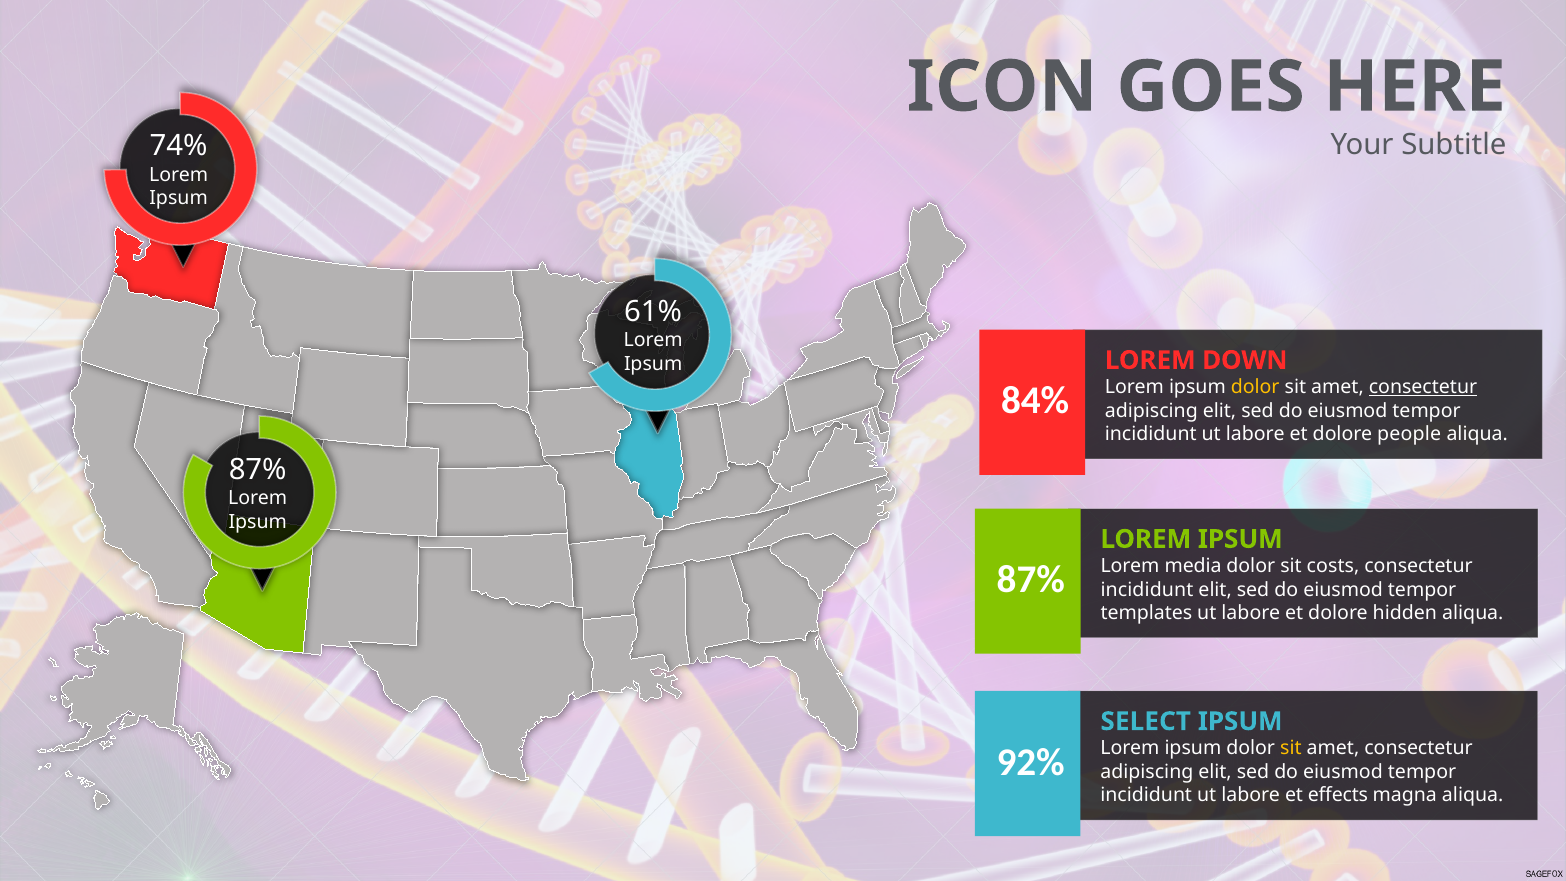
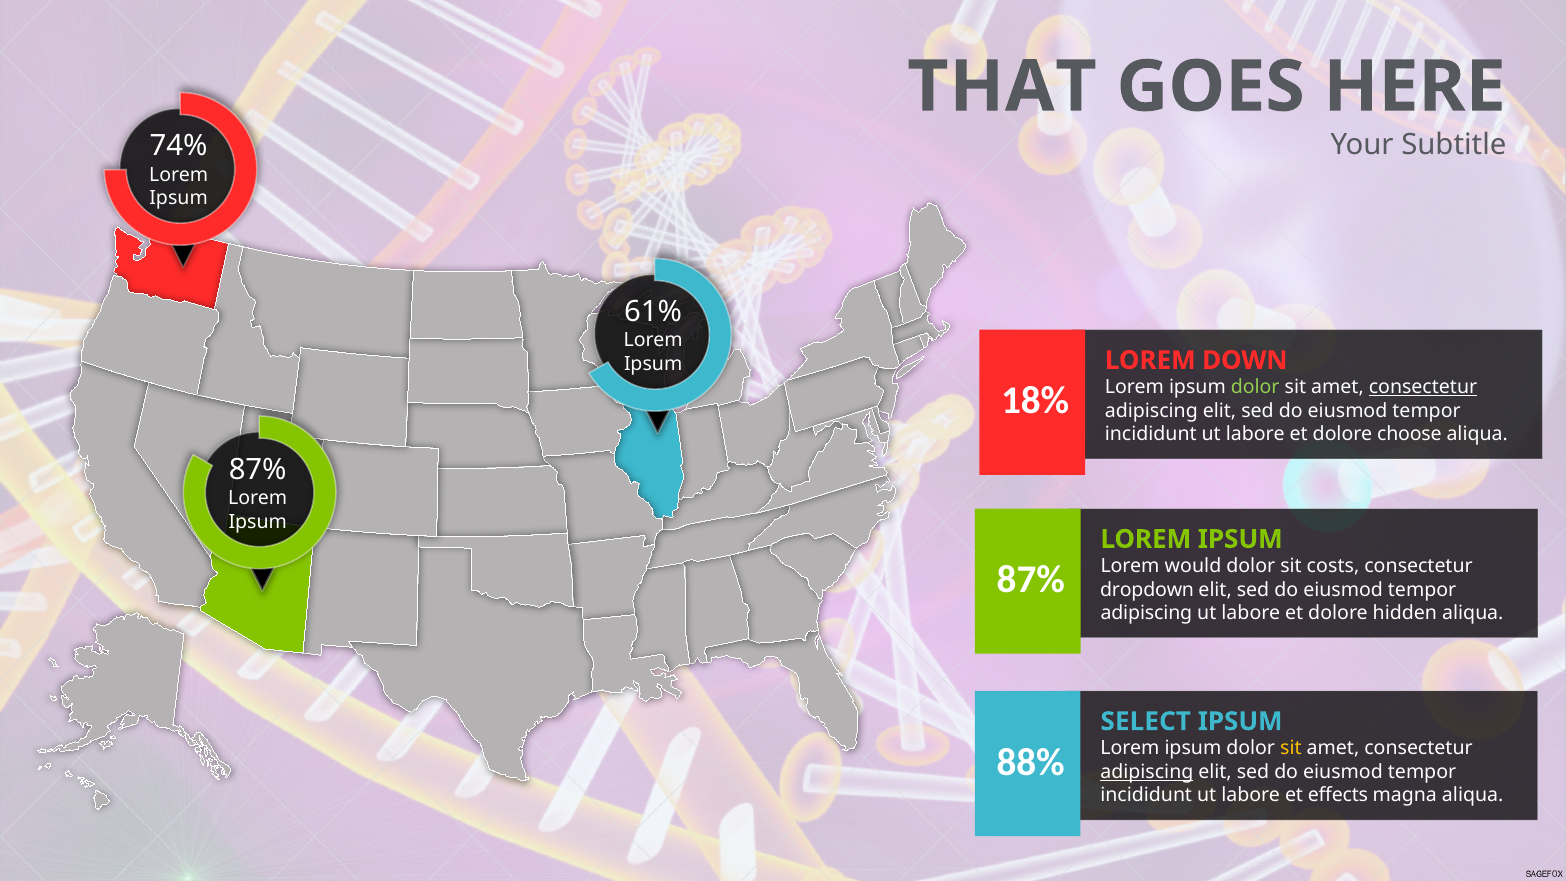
ICON: ICON -> THAT
dolor at (1255, 387) colour: yellow -> light green
84%: 84% -> 18%
people: people -> choose
media: media -> would
incididunt at (1147, 590): incididunt -> dropdown
templates at (1146, 613): templates -> adipiscing
92%: 92% -> 88%
adipiscing at (1147, 772) underline: none -> present
